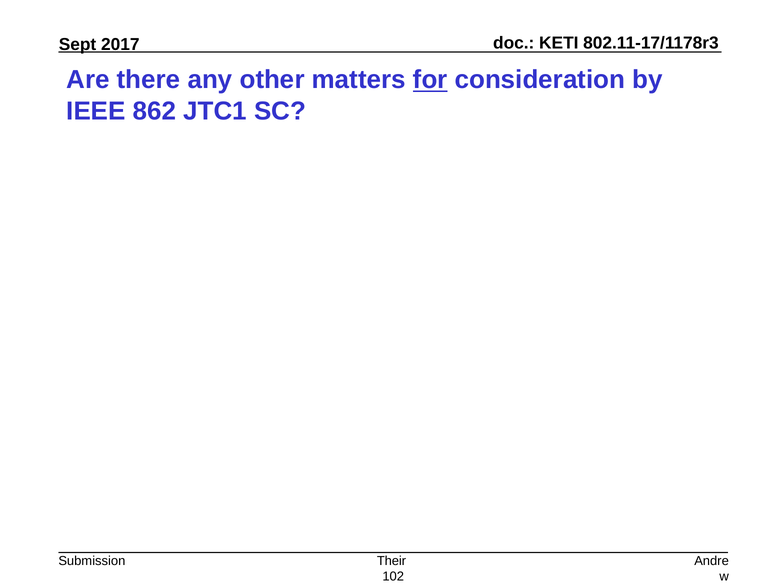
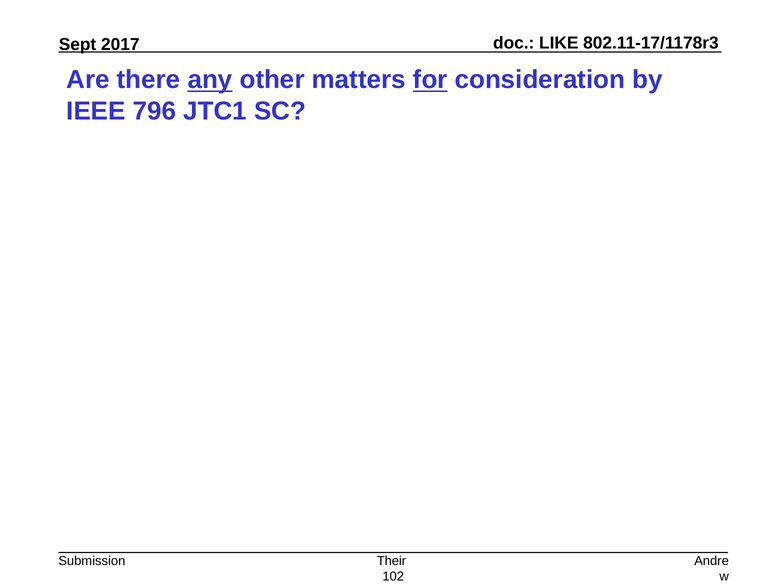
KETI: KETI -> LIKE
any underline: none -> present
862: 862 -> 796
